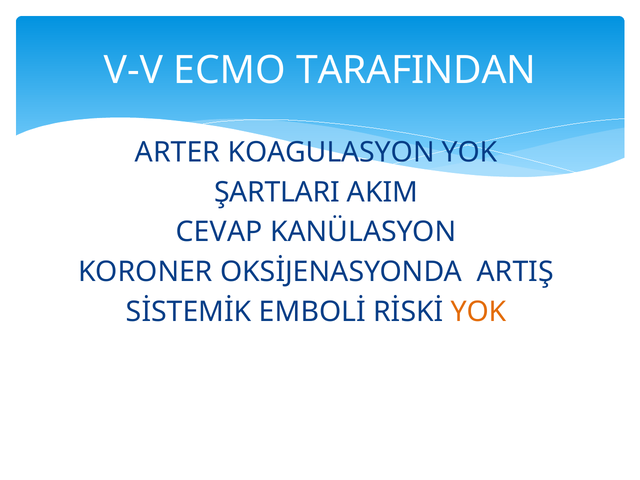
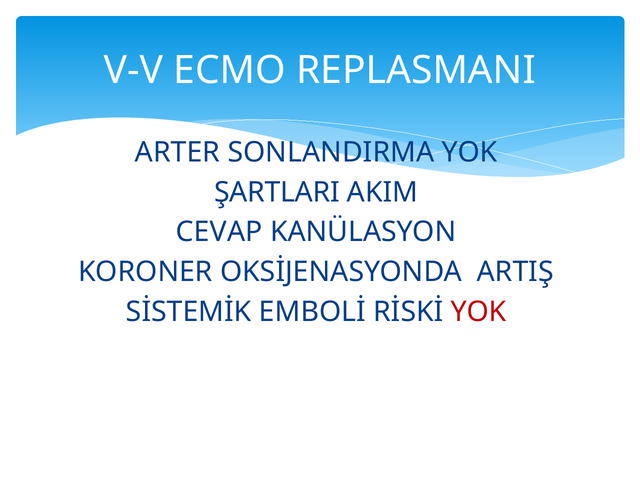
TARAFINDAN: TARAFINDAN -> REPLASMANI
KOAGULASYON: KOAGULASYON -> SONLANDIRMA
YOK at (479, 312) colour: orange -> red
